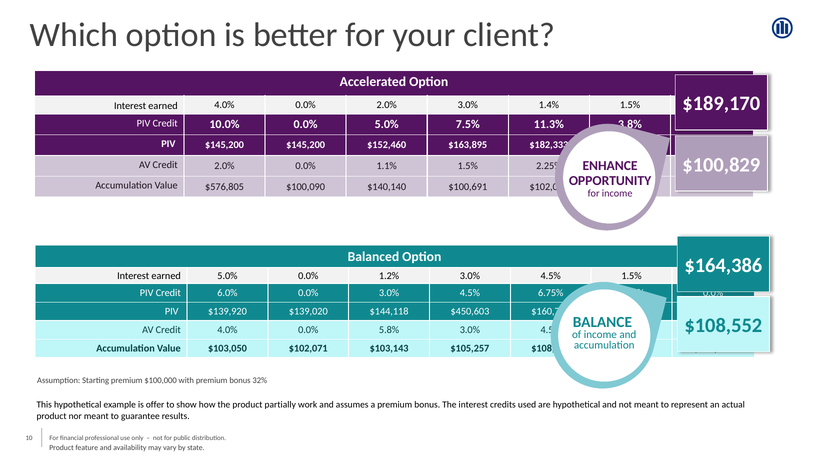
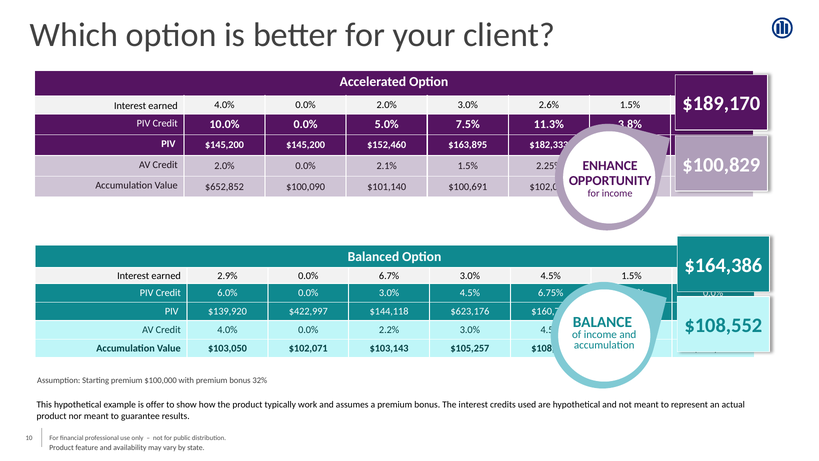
1.4%: 1.4% -> 2.6%
1.1%: 1.1% -> 2.1%
$576,805: $576,805 -> $652,852
$140,140: $140,140 -> $101,140
earned 5.0%: 5.0% -> 2.9%
1.2%: 1.2% -> 6.7%
$139,020: $139,020 -> $422,997
$450,603: $450,603 -> $623,176
5.8%: 5.8% -> 2.2%
partially: partially -> typically
